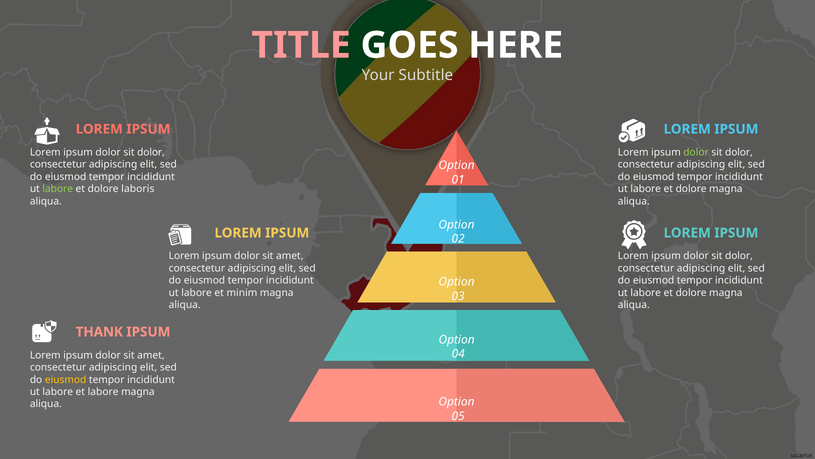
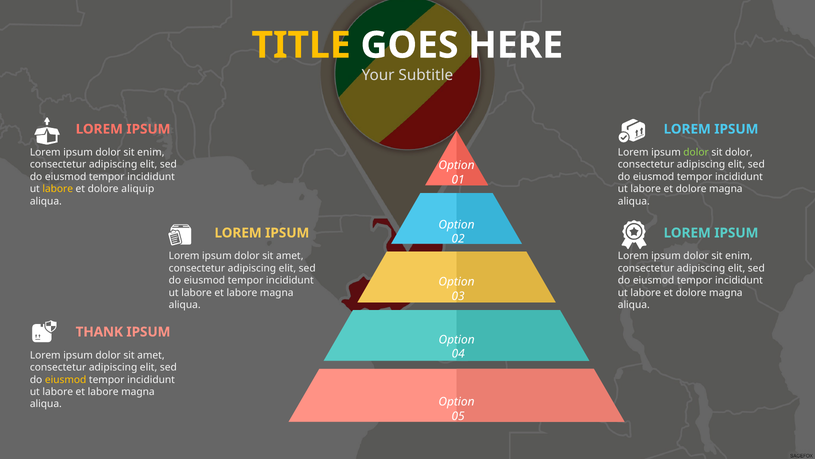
TITLE colour: pink -> yellow
dolor at (151, 152): dolor -> enim
labore at (58, 189) colour: light green -> yellow
laboris: laboris -> aliquip
dolor at (739, 256): dolor -> enim
minim at (242, 292): minim -> labore
